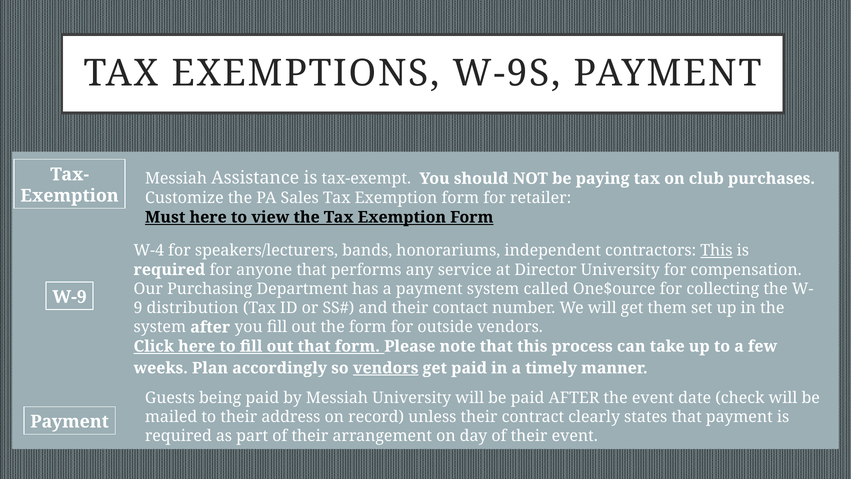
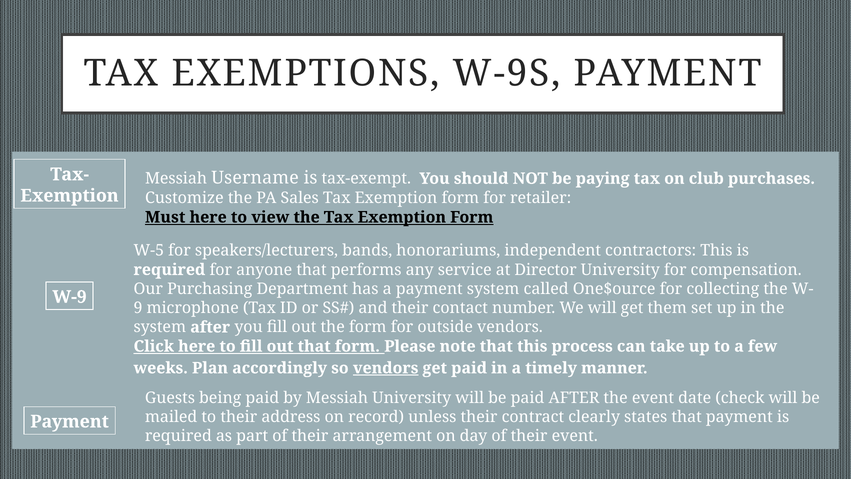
Assistance: Assistance -> Username
W-4: W-4 -> W-5
This at (716, 250) underline: present -> none
distribution: distribution -> microphone
